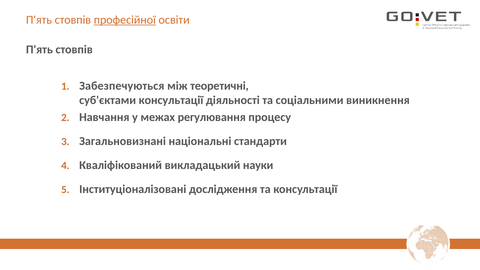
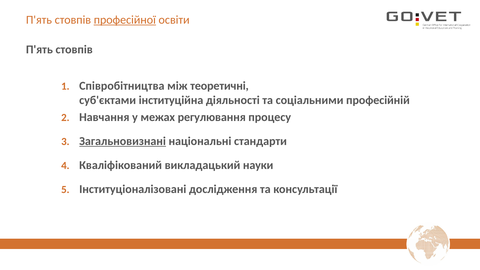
Забезпечуються: Забезпечуються -> Співробітництва
суб'єктами консультації: консультації -> інституційна
виникнення: виникнення -> професійній
Загальновизнані underline: none -> present
